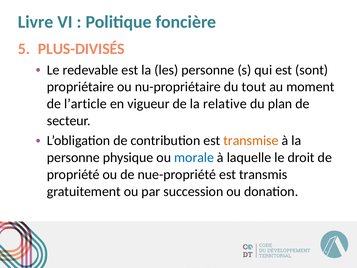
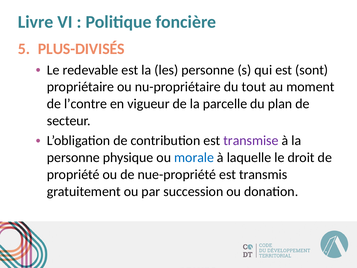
l’article: l’article -> l’contre
relative: relative -> parcelle
transmise colour: orange -> purple
